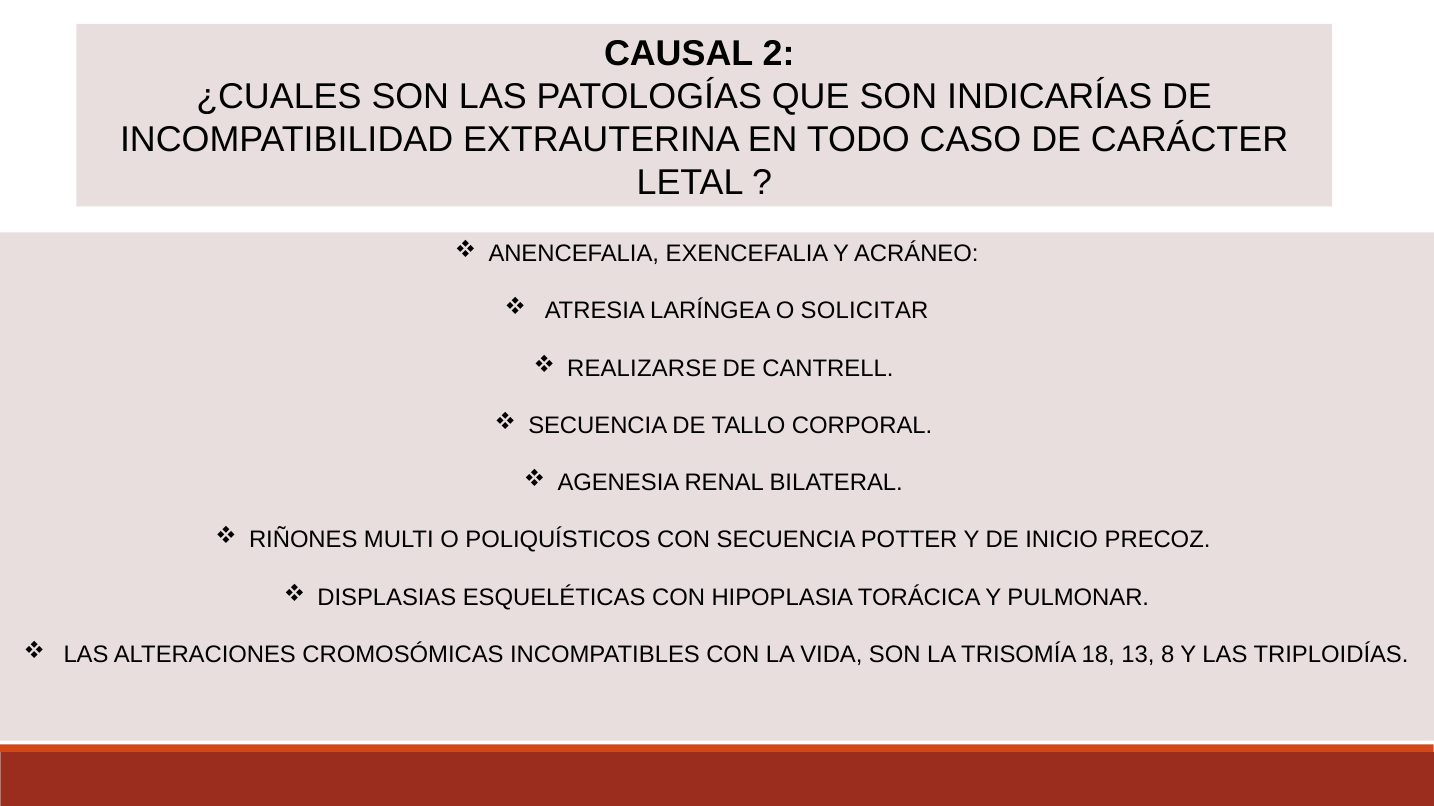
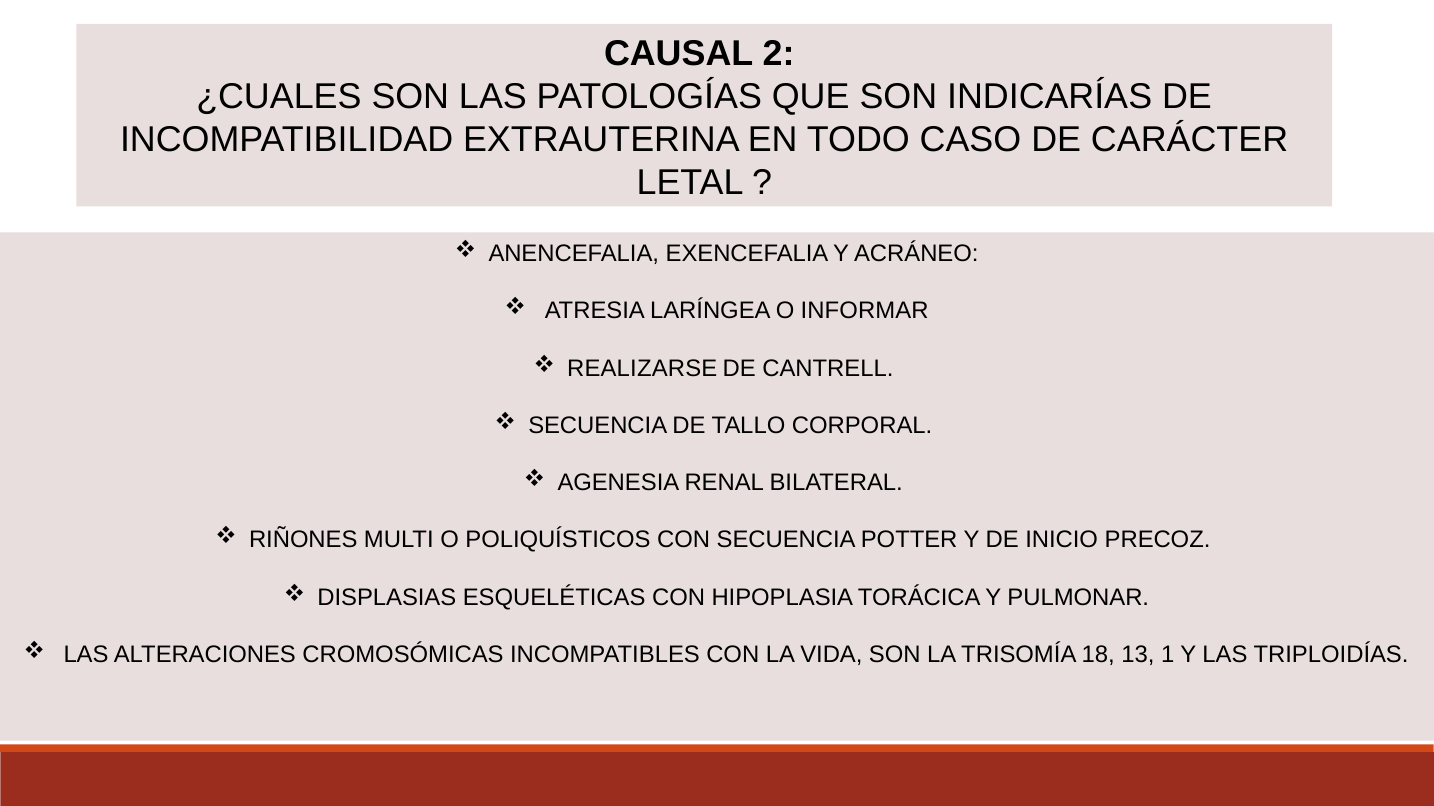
SOLICITAR: SOLICITAR -> INFORMAR
8: 8 -> 1
